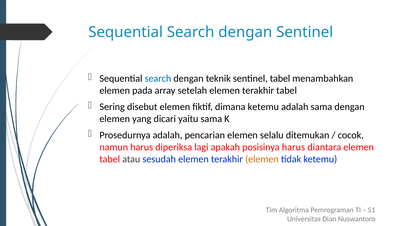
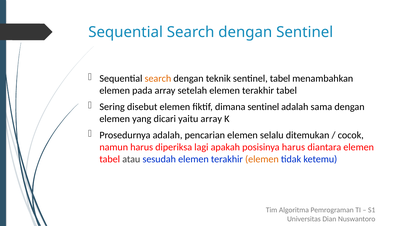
search at (158, 78) colour: blue -> orange
dimana ketemu: ketemu -> sentinel
yaitu sama: sama -> array
